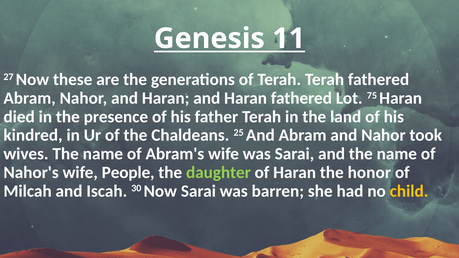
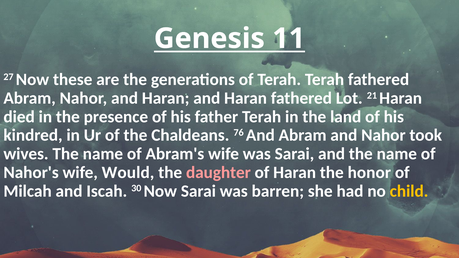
75: 75 -> 21
25: 25 -> 76
People: People -> Would
daughter colour: light green -> pink
